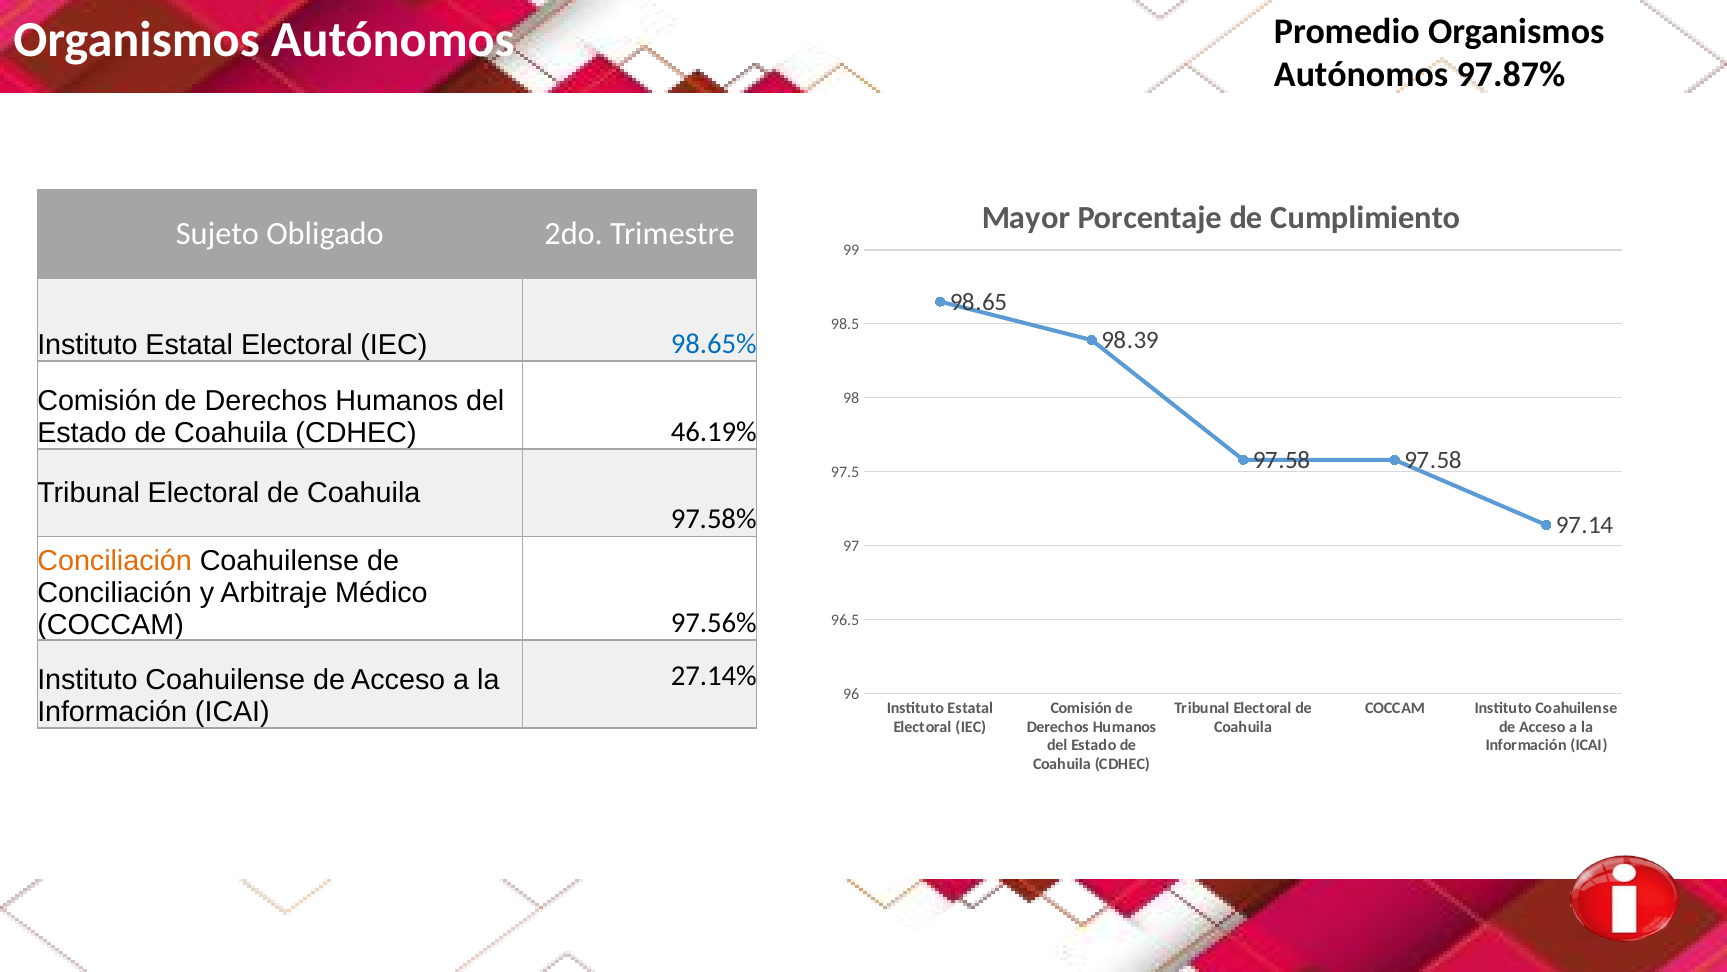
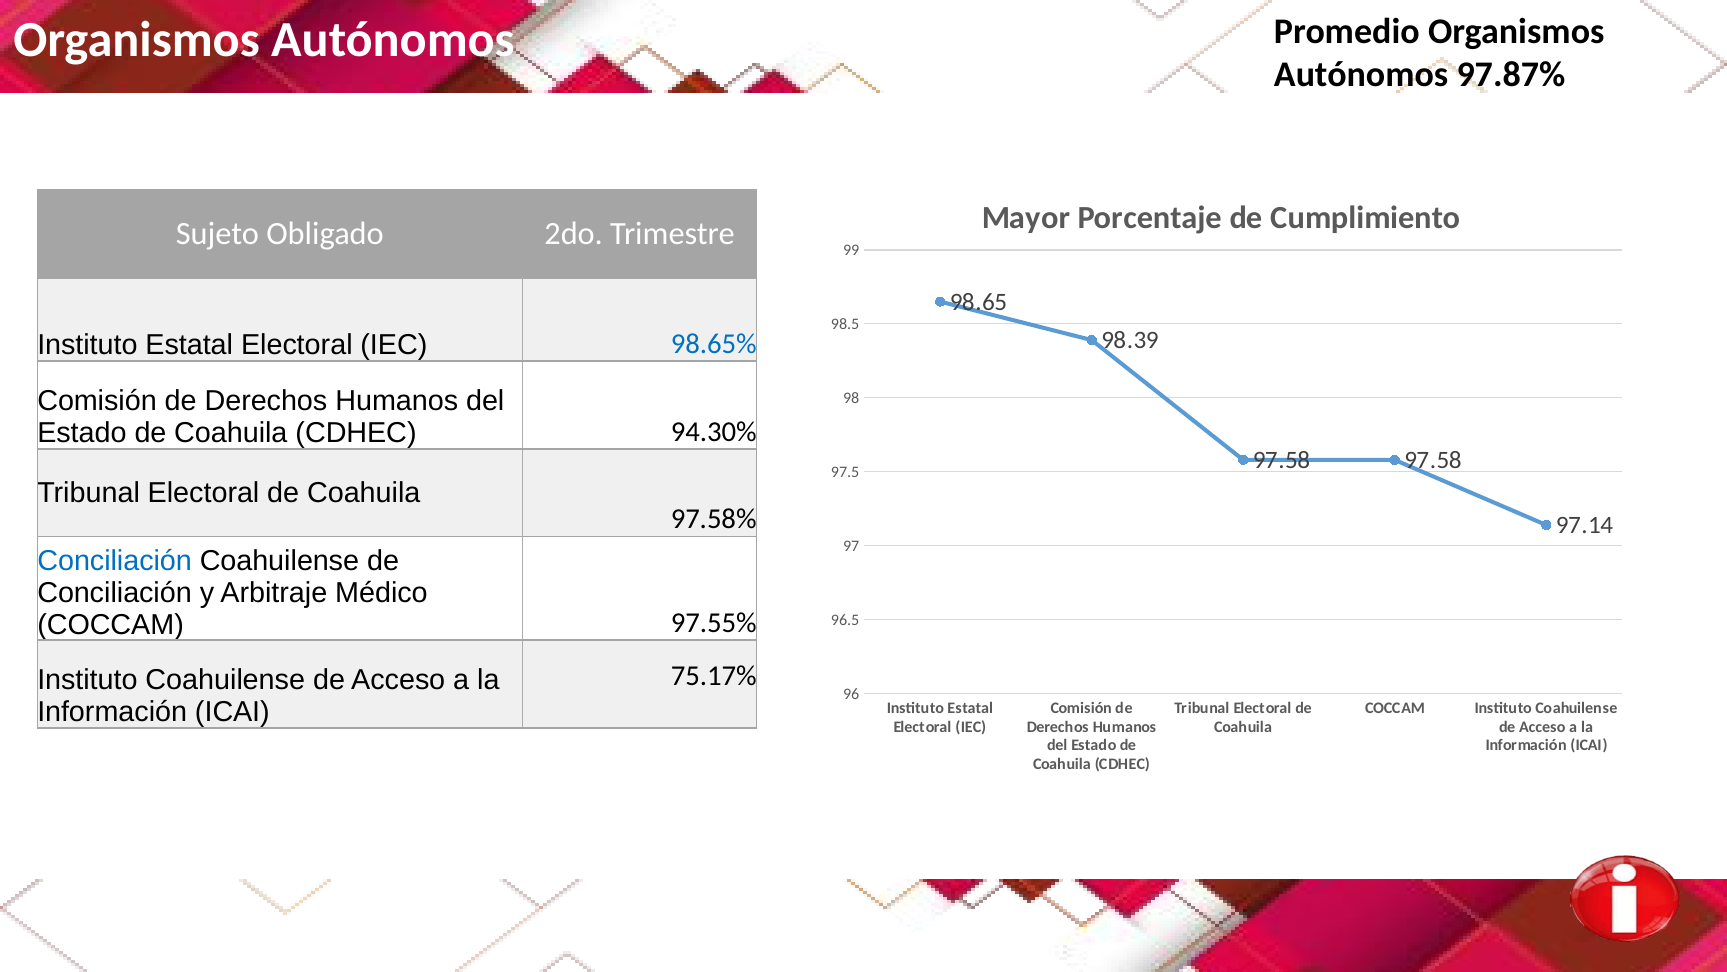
46.19%: 46.19% -> 94.30%
Conciliación at (115, 560) colour: orange -> blue
97.56%: 97.56% -> 97.55%
27.14%: 27.14% -> 75.17%
